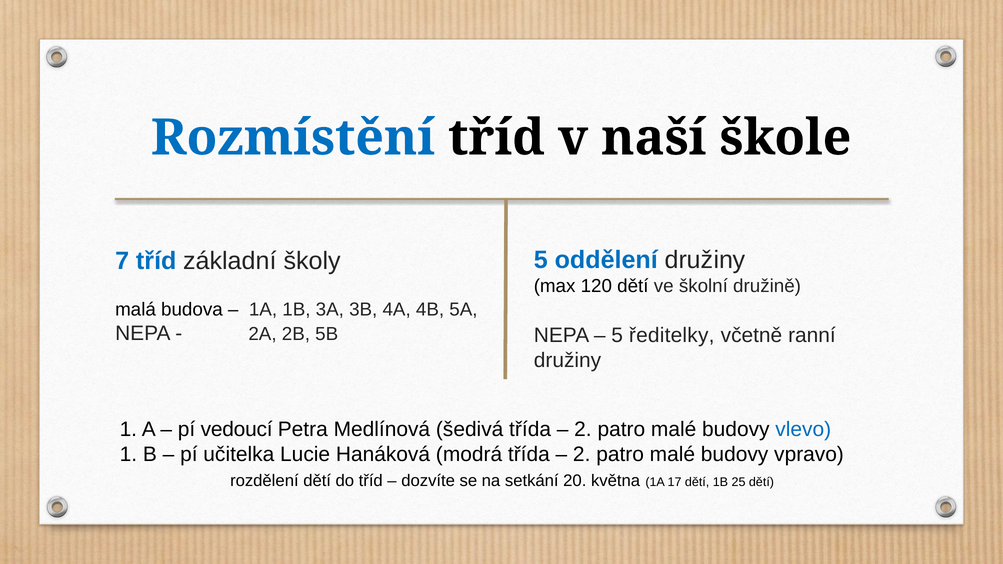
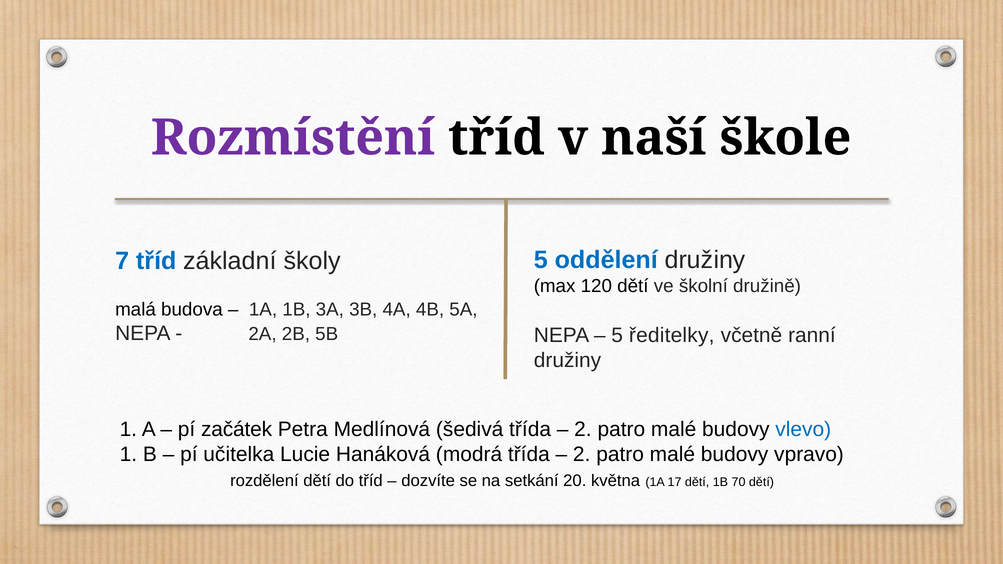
Rozmístění colour: blue -> purple
vedoucí: vedoucí -> začátek
25: 25 -> 70
